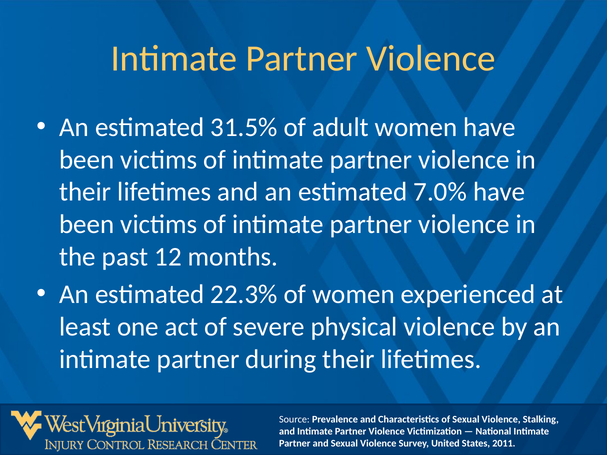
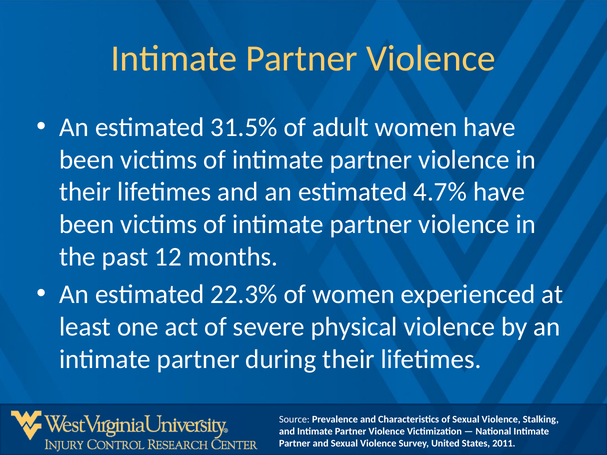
7.0%: 7.0% -> 4.7%
